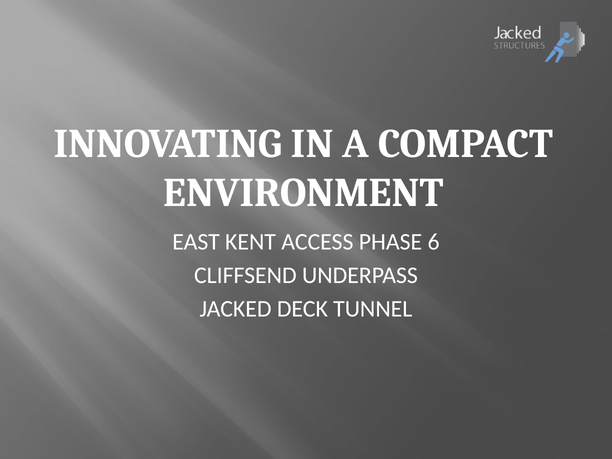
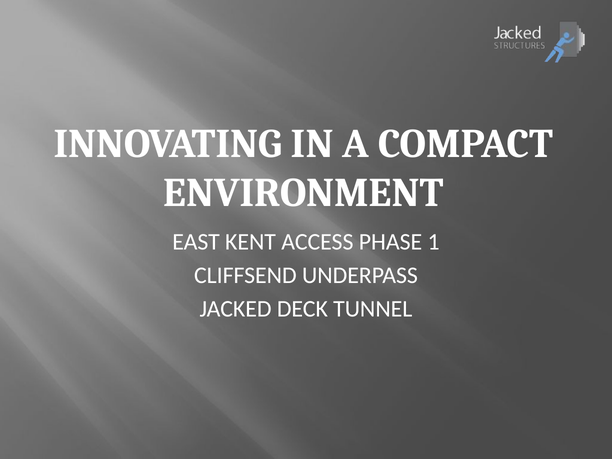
6: 6 -> 1
